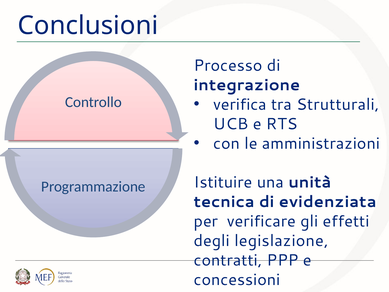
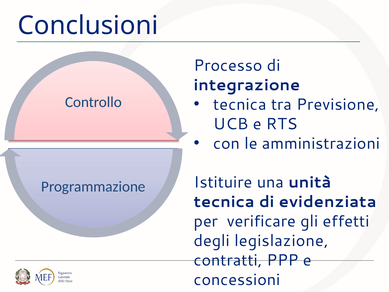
verifica at (240, 104): verifica -> tecnica
Strutturali: Strutturali -> Previsione
